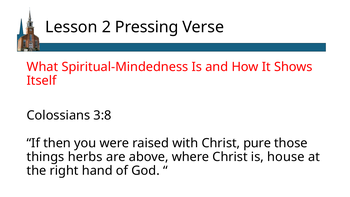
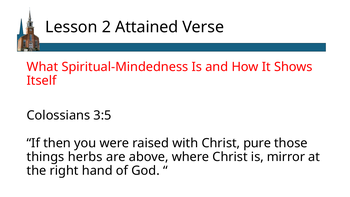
Pressing: Pressing -> Attained
3:8: 3:8 -> 3:5
house: house -> mirror
